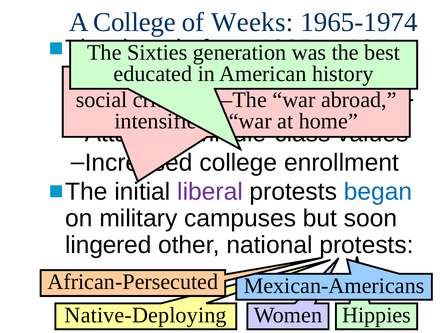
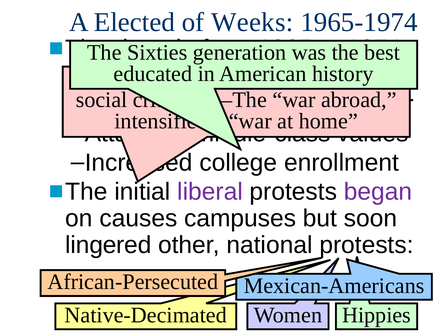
A College: College -> Elected
began colour: blue -> purple
military: military -> causes
Native-Deploying: Native-Deploying -> Native-Decimated
